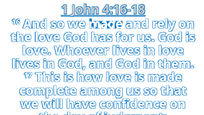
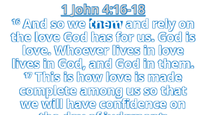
we made: made -> them
